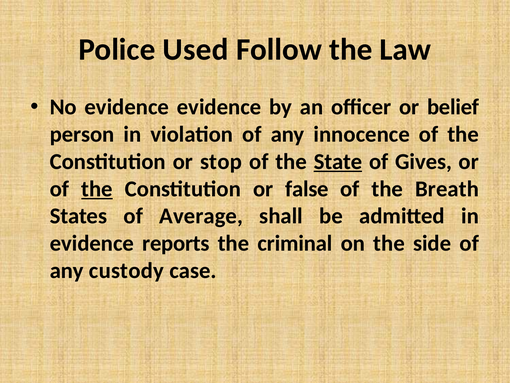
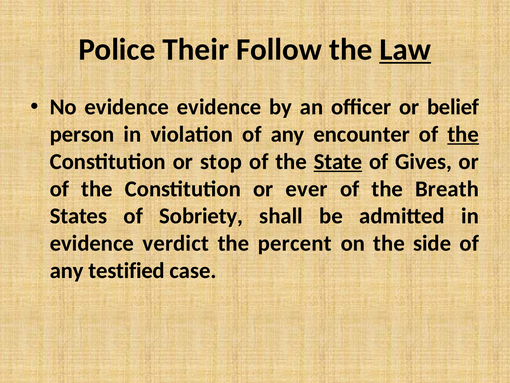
Used: Used -> Their
Law underline: none -> present
innocence: innocence -> encounter
the at (463, 134) underline: none -> present
the at (97, 189) underline: present -> none
false: false -> ever
Average: Average -> Sobriety
reports: reports -> verdict
criminal: criminal -> percent
custody: custody -> testified
